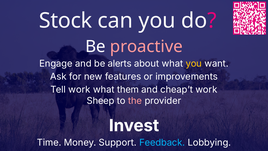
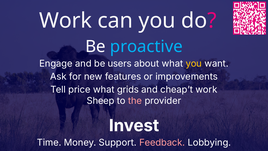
Stock at (66, 21): Stock -> Work
proactive colour: pink -> light blue
alerts: alerts -> users
Tell work: work -> price
them: them -> grids
Feedback colour: light blue -> pink
